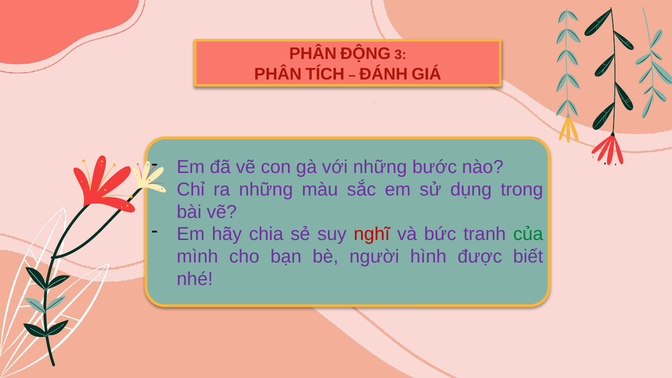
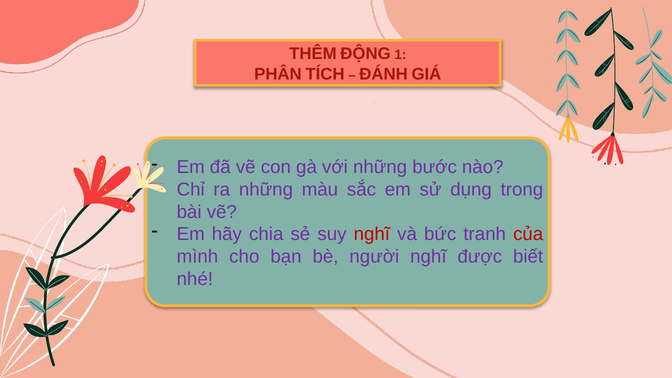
PHÂN at (313, 54): PHÂN -> THÊM
3: 3 -> 1
của colour: green -> red
người hình: hình -> nghĩ
